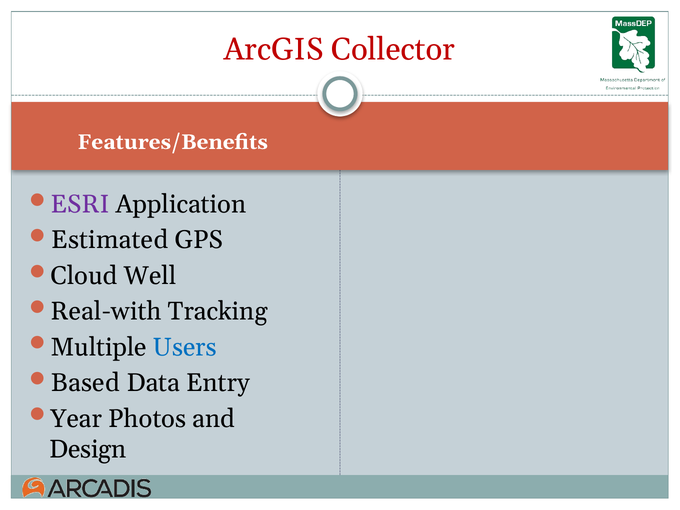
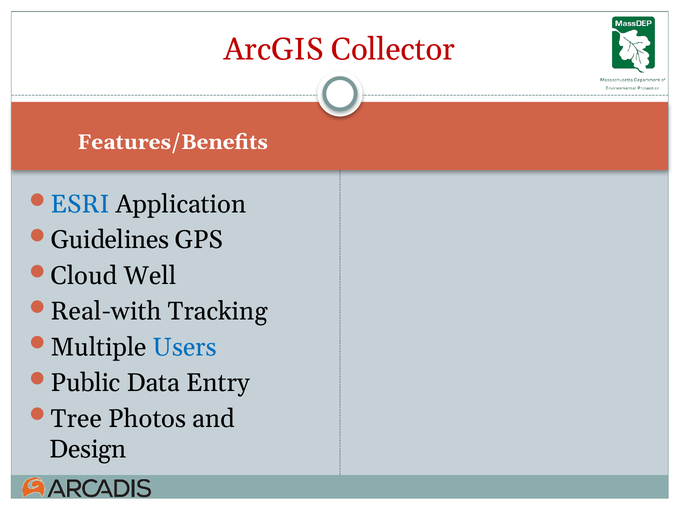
ESRI colour: purple -> blue
Estimated: Estimated -> Guidelines
Based: Based -> Public
Year: Year -> Tree
